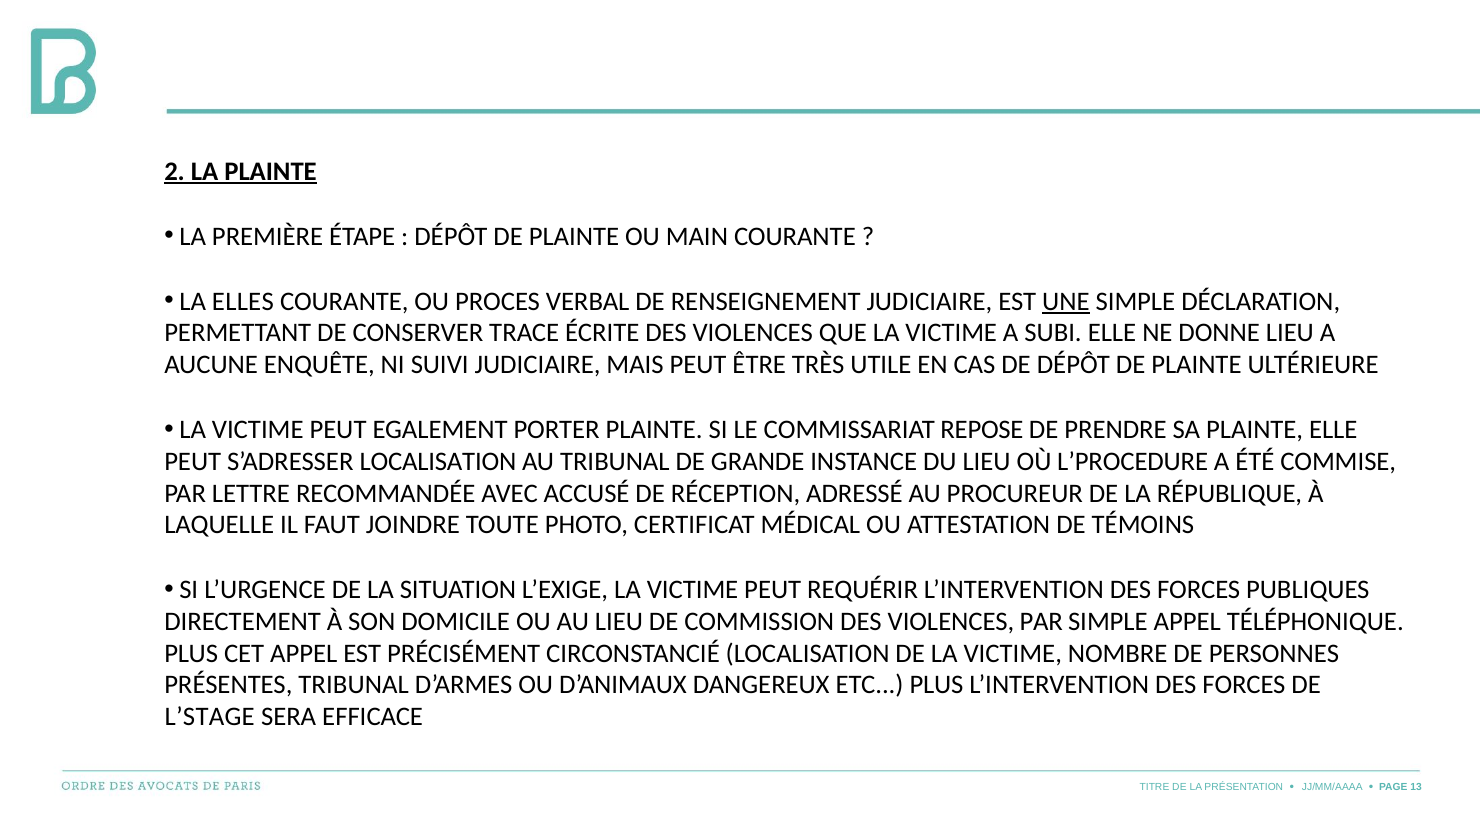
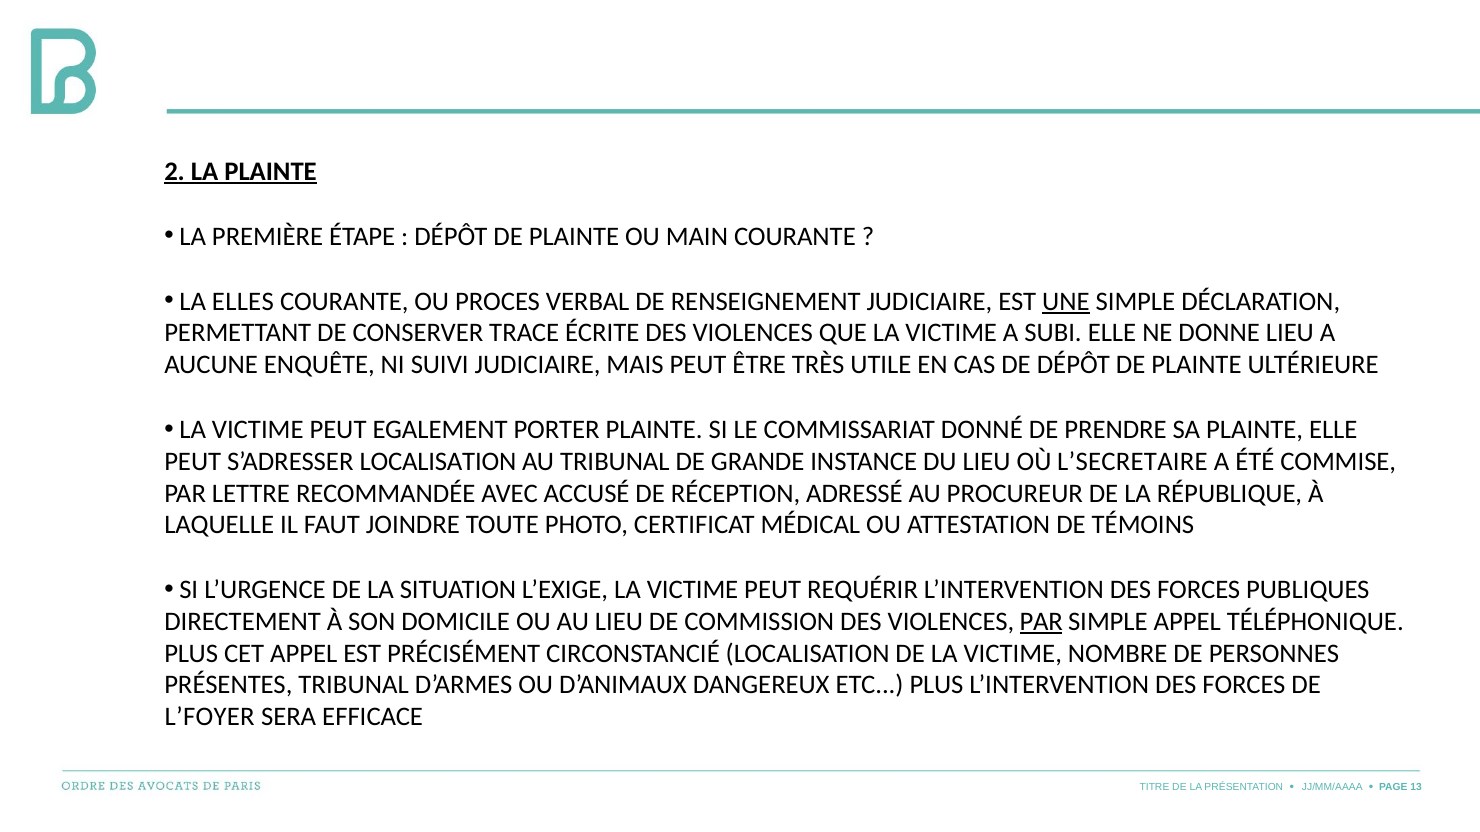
REPOSE: REPOSE -> DONNÉ
L’PROCEDURE: L’PROCEDURE -> L’SECRETAIRE
PAR at (1041, 622) underline: none -> present
L’STAGE: L’STAGE -> L’FOYER
